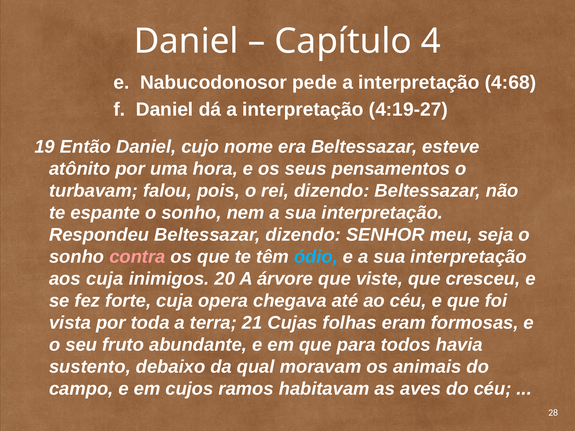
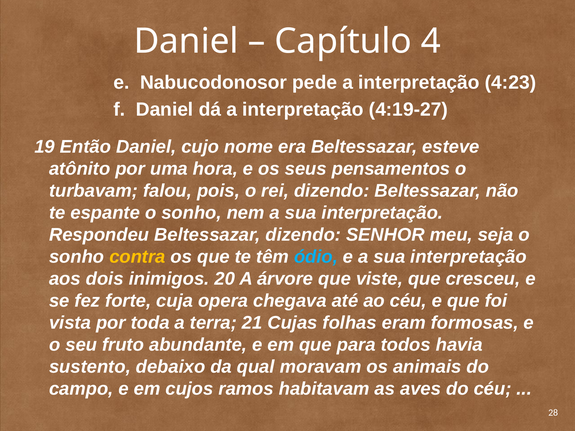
4:68: 4:68 -> 4:23
contra colour: pink -> yellow
aos cuja: cuja -> dois
